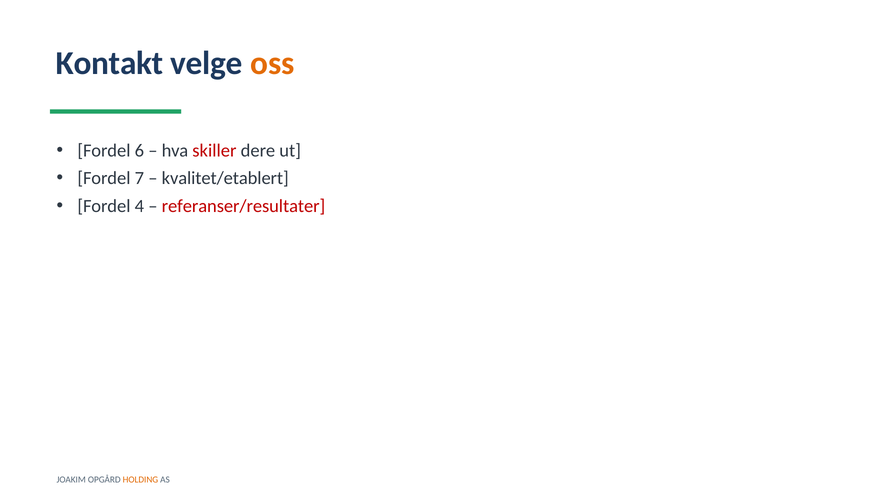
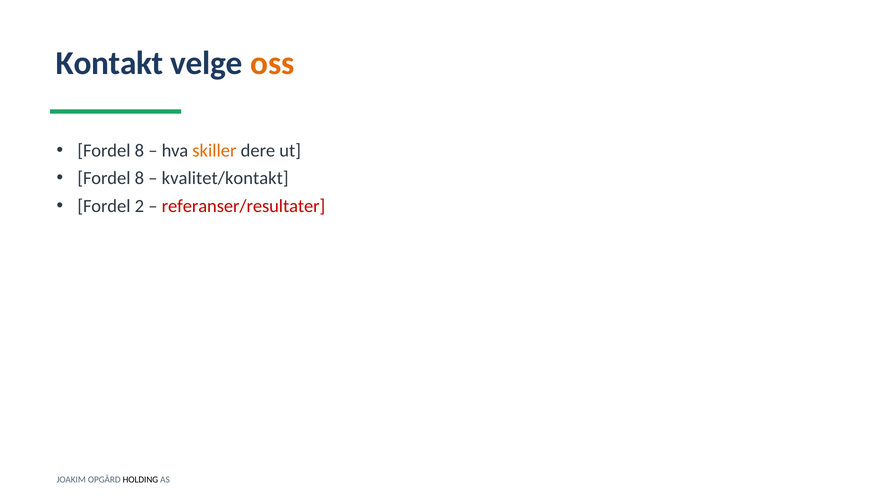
6 at (139, 151): 6 -> 8
skiller colour: red -> orange
7 at (139, 178): 7 -> 8
kvalitet/etablert: kvalitet/etablert -> kvalitet/kontakt
4: 4 -> 2
HOLDING colour: orange -> black
